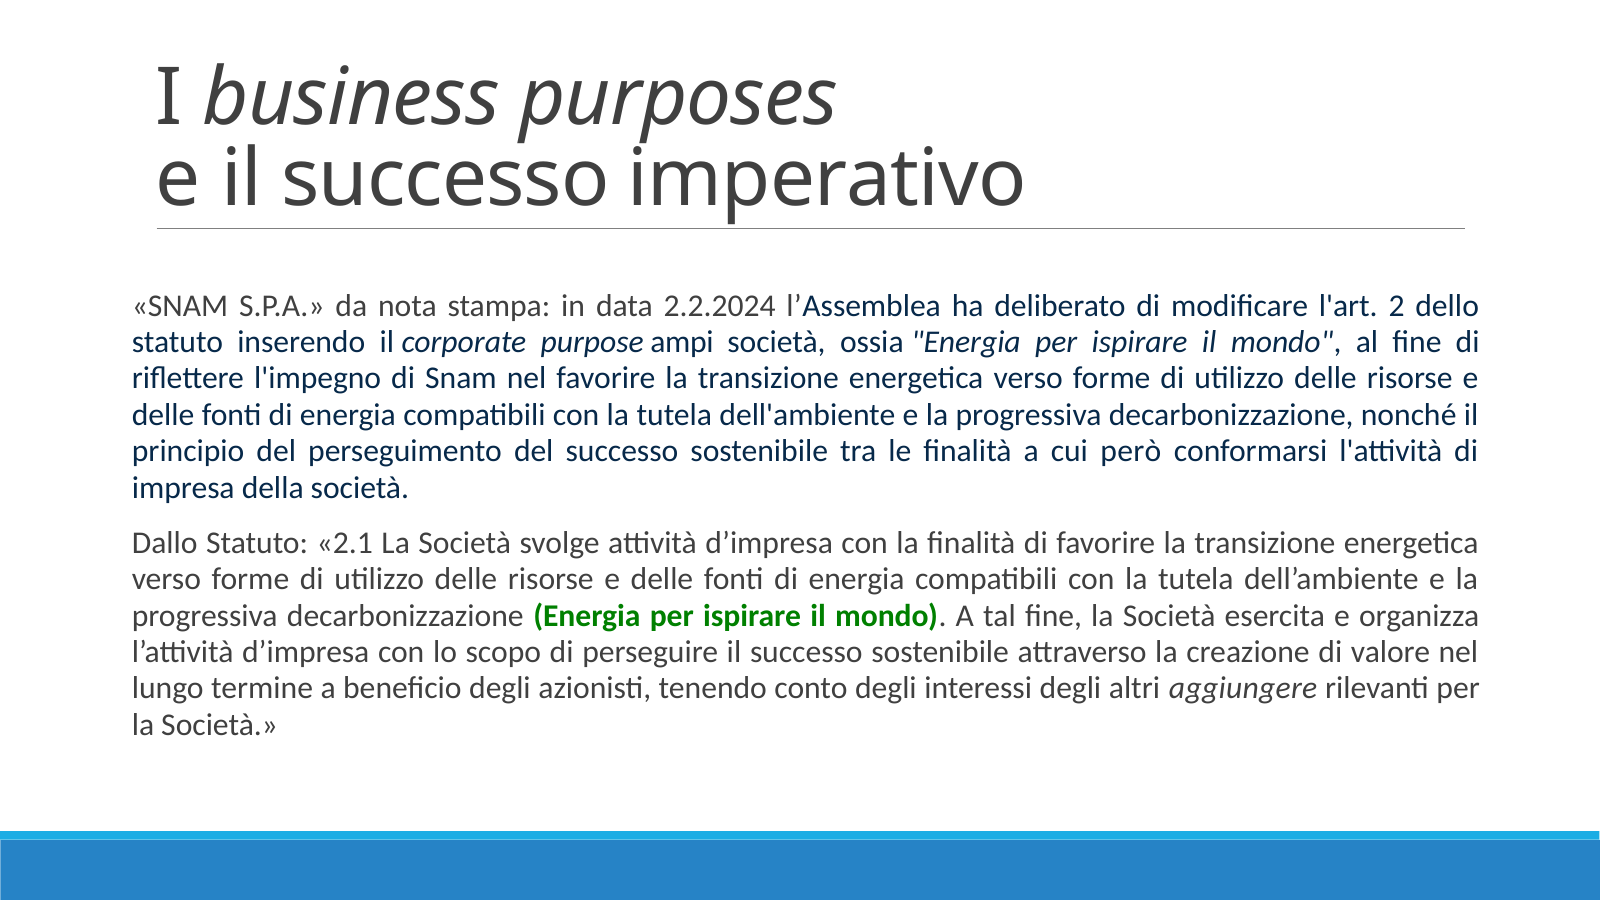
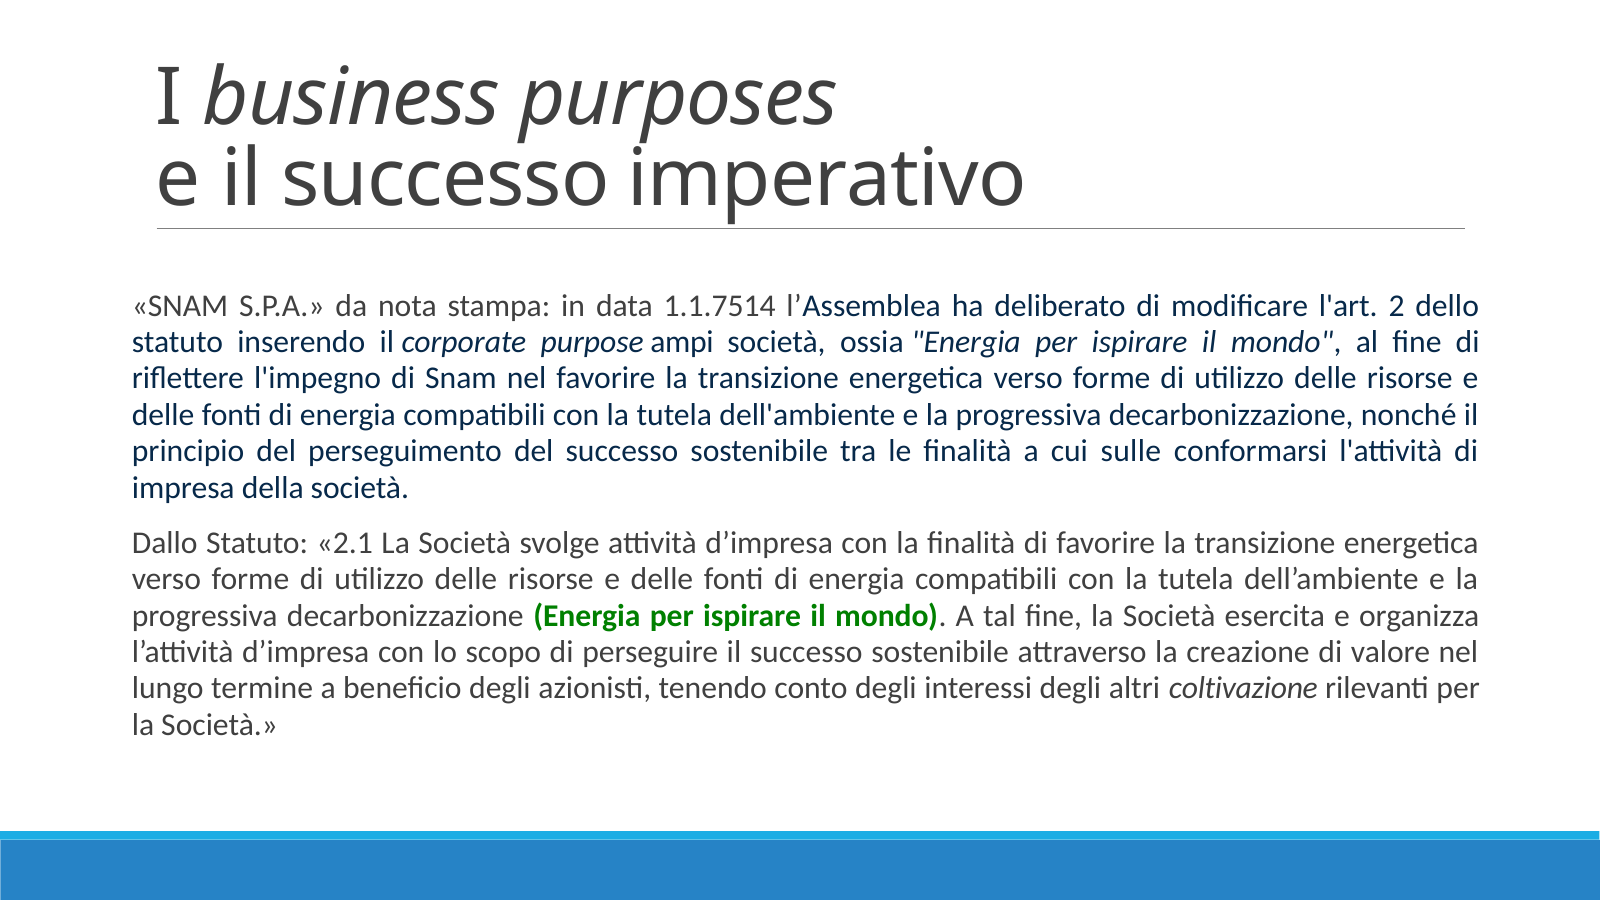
2.2.2024: 2.2.2024 -> 1.1.7514
però: però -> sulle
aggiungere: aggiungere -> coltivazione
